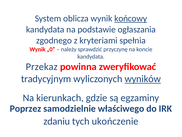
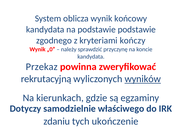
końcowy underline: present -> none
podstawie ogłaszania: ogłaszania -> podstawie
spełnia: spełnia -> kończy
tradycyjnym: tradycyjnym -> rekrutacyjną
Poprzez: Poprzez -> Dotyczy
